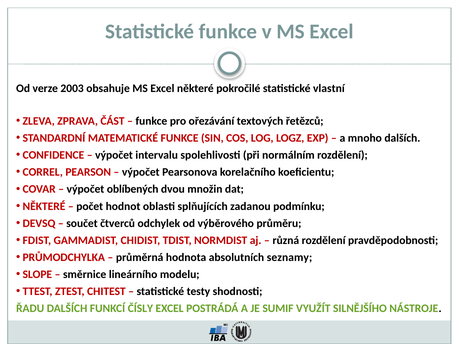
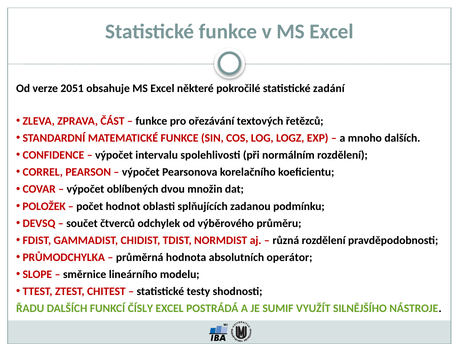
2003: 2003 -> 2051
vlastní: vlastní -> zadání
NĚKTERÉ at (44, 206): NĚKTERÉ -> POLOŽEK
seznamy: seznamy -> operátor
